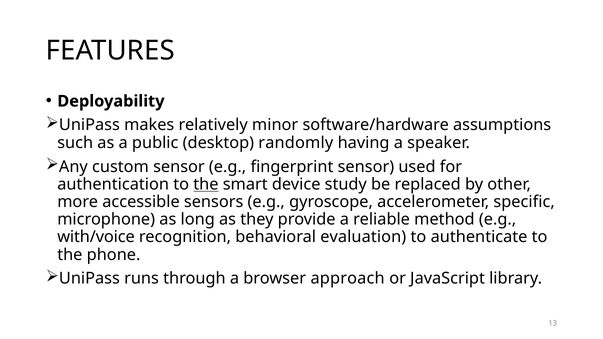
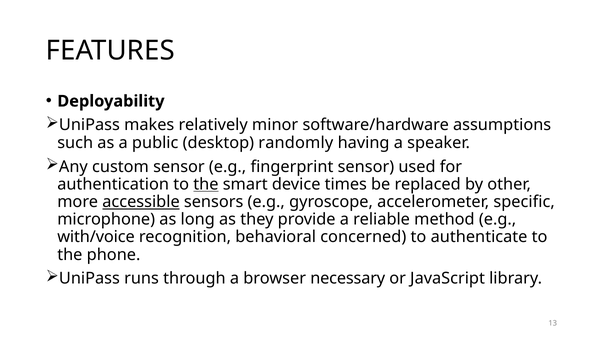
study: study -> times
accessible underline: none -> present
evaluation: evaluation -> concerned
approach: approach -> necessary
